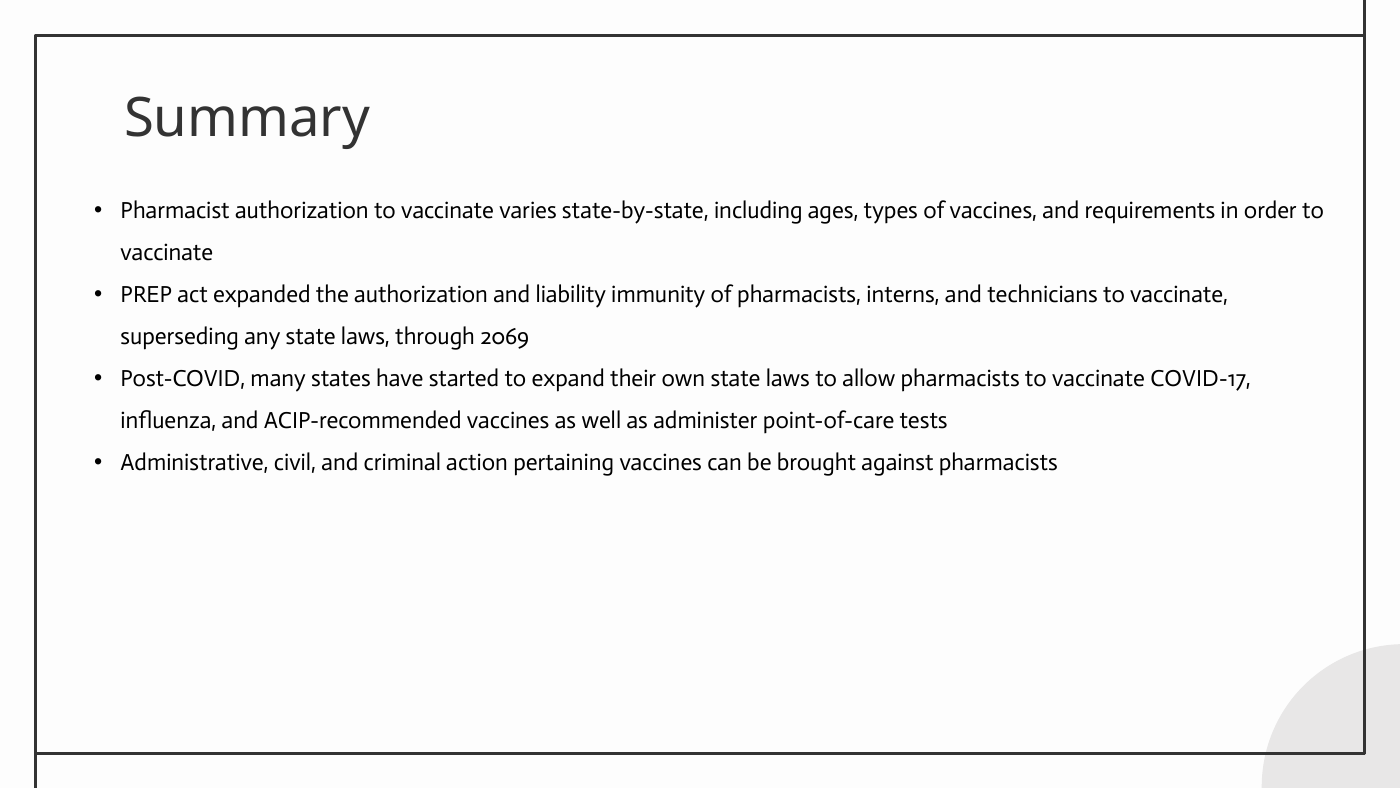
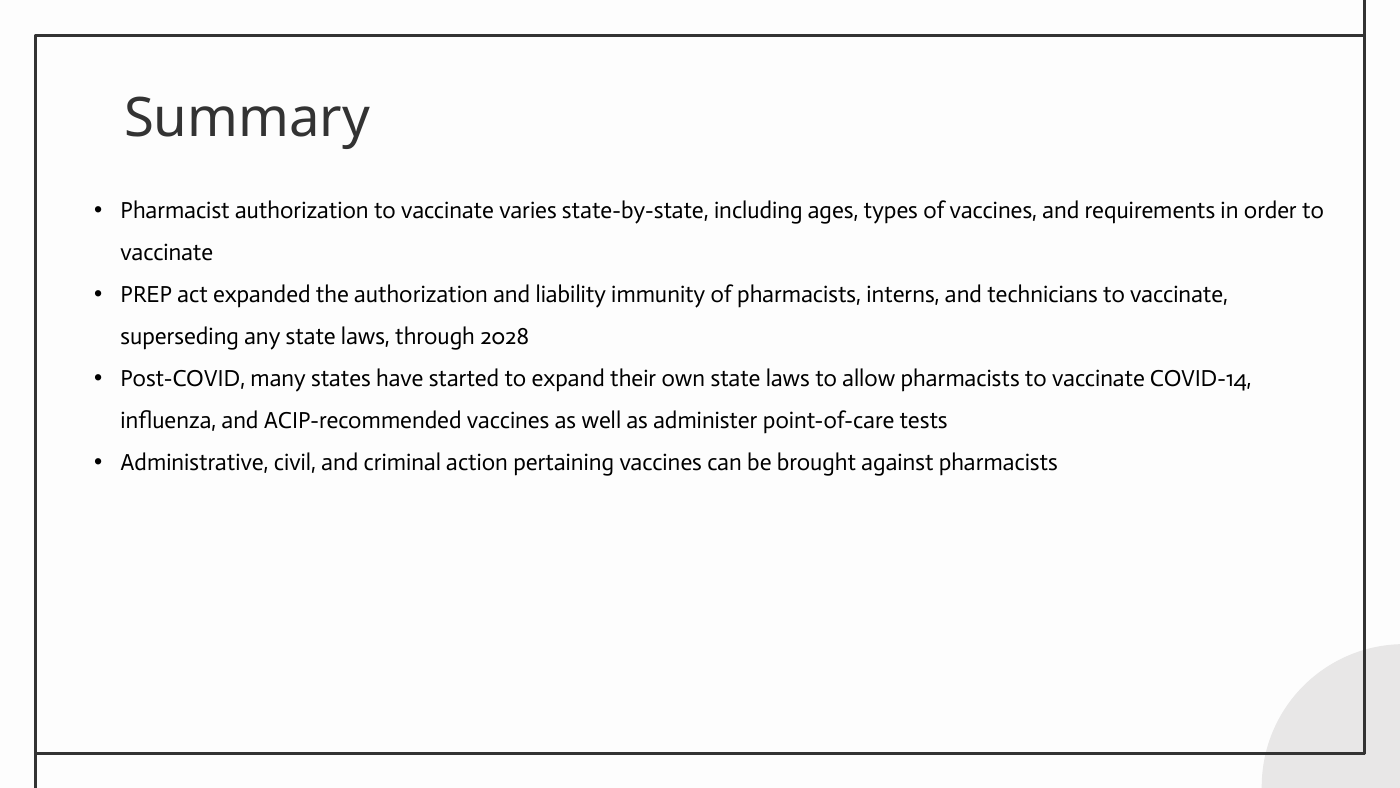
2069: 2069 -> 2028
COVID-17: COVID-17 -> COVID-14
